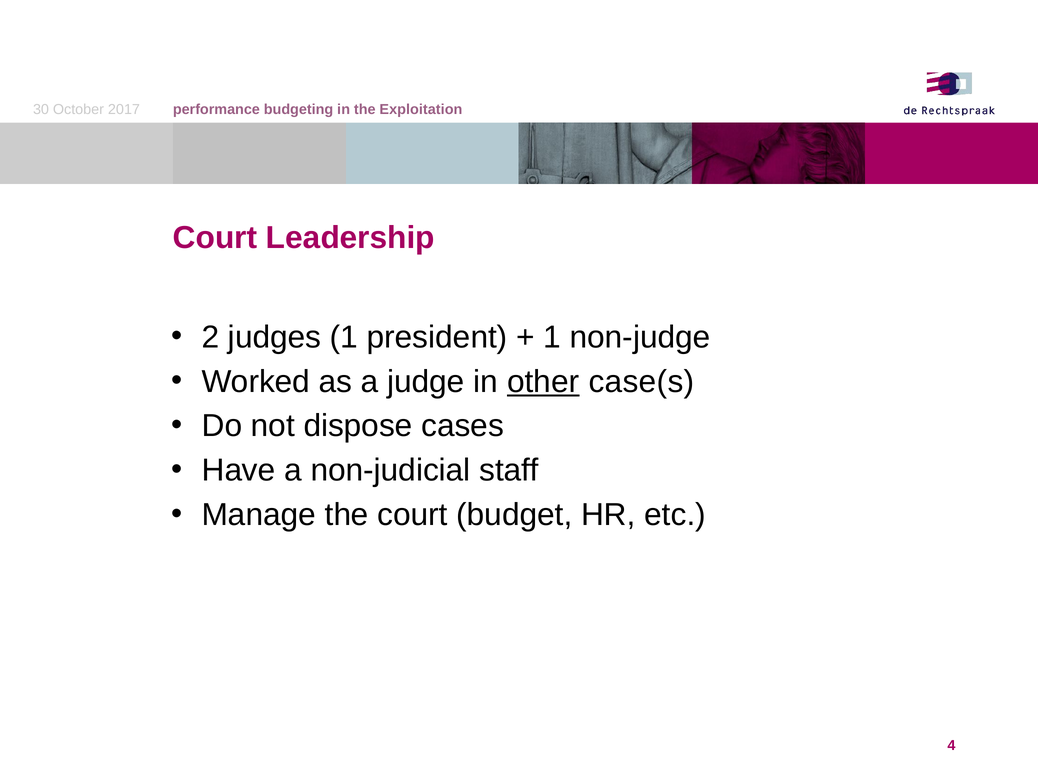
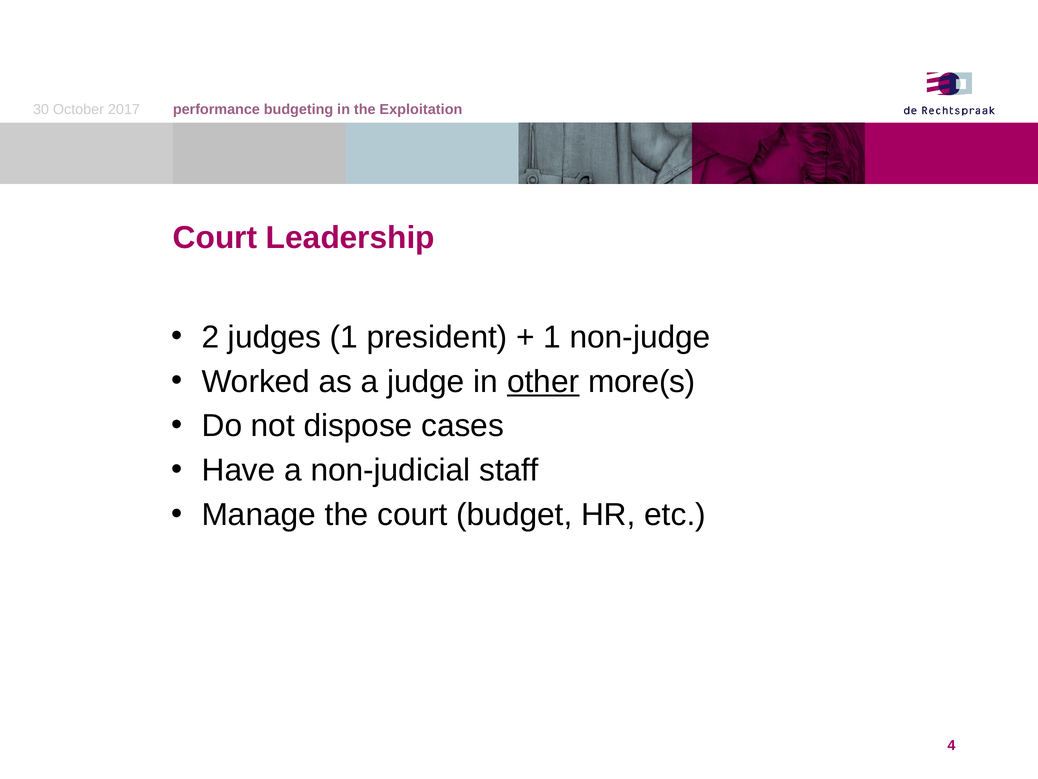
case(s: case(s -> more(s
